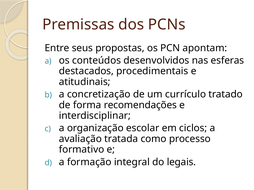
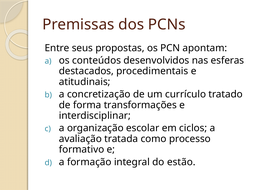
recomendações: recomendações -> transformações
legais: legais -> estão
